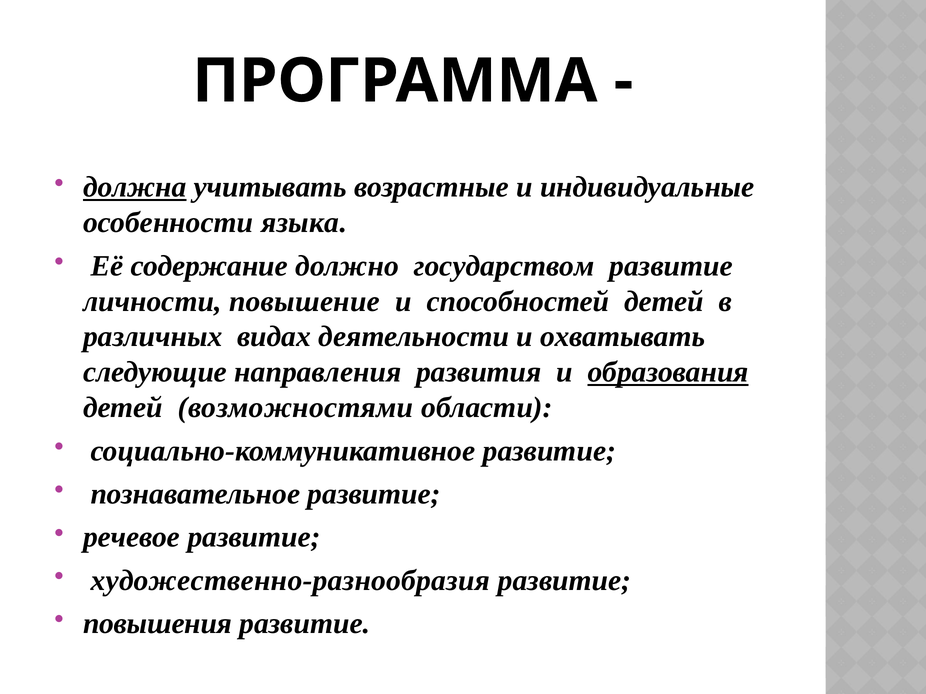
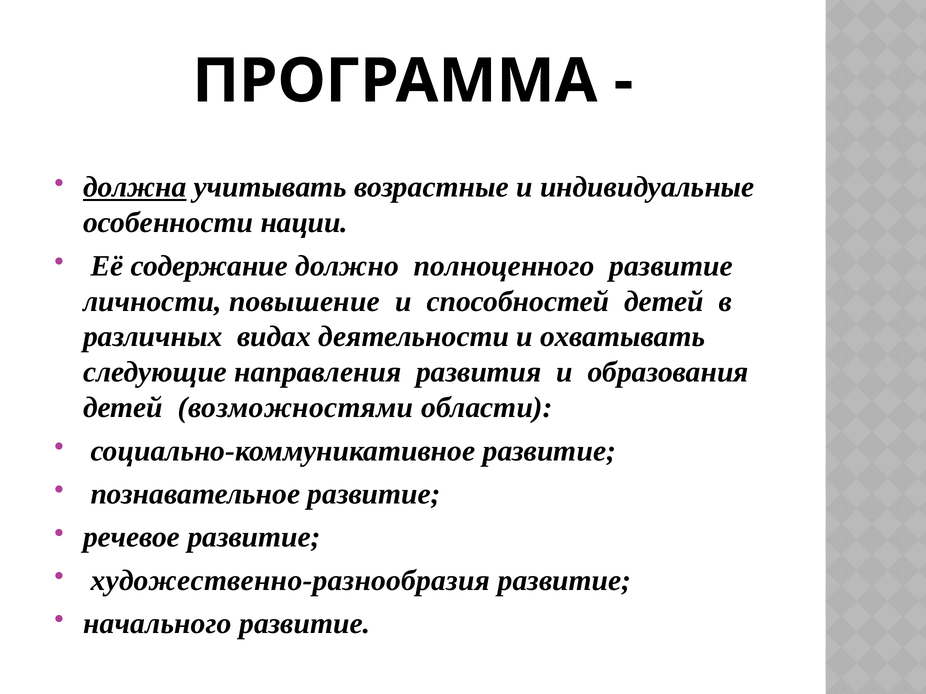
языка: языка -> нации
государством: государством -> полноценного
образования underline: present -> none
повышения: повышения -> начального
